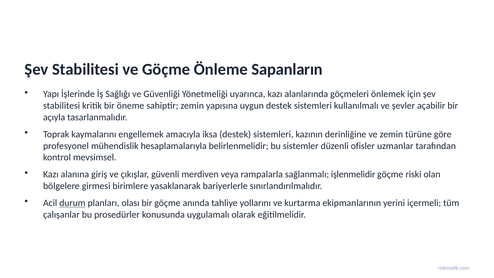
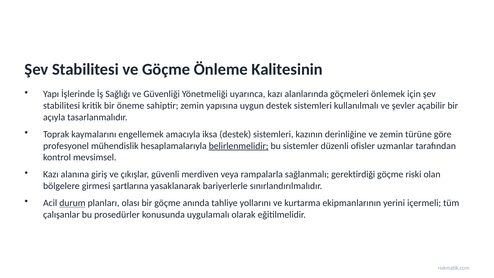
Sapanların: Sapanların -> Kalitesinin
belirlenmelidir underline: none -> present
işlenmelidir: işlenmelidir -> gerektirdiği
birimlere: birimlere -> şartlarına
